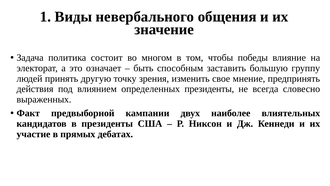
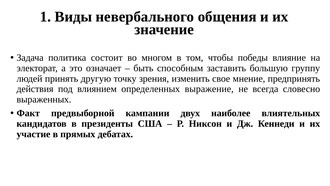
определенных президенты: президенты -> выражение
